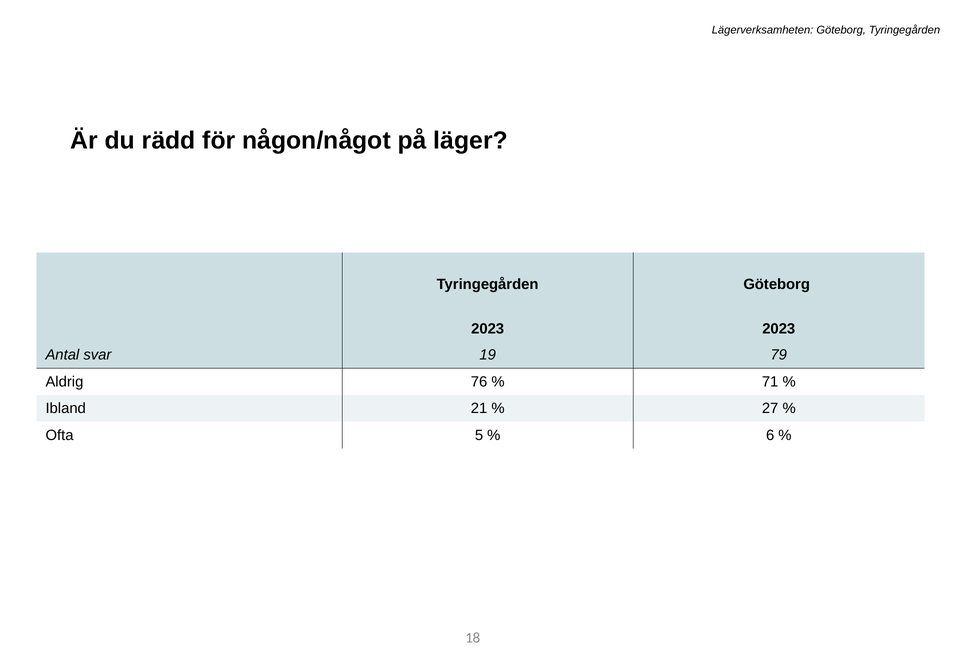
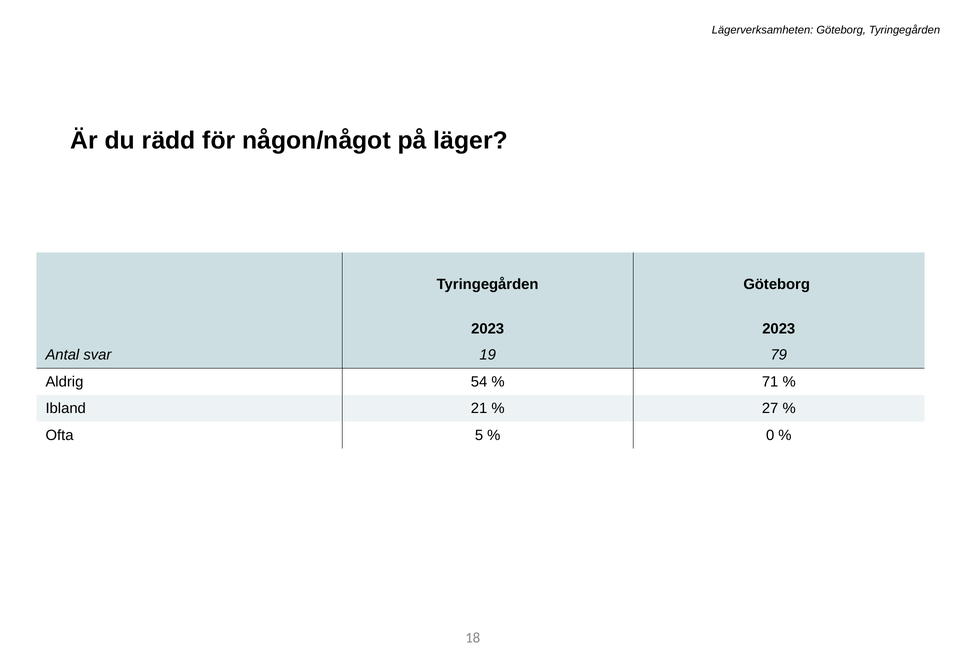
76: 76 -> 54
6: 6 -> 0
